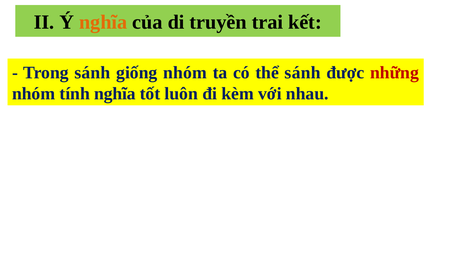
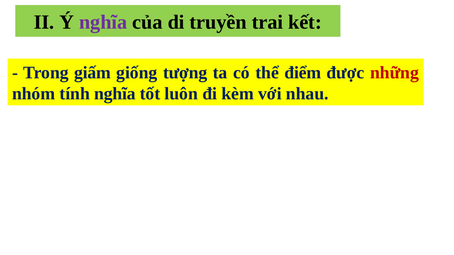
nghĩa at (103, 22) colour: orange -> purple
Trong sánh: sánh -> giấm
giống nhóm: nhóm -> tượng
thể sánh: sánh -> điểm
